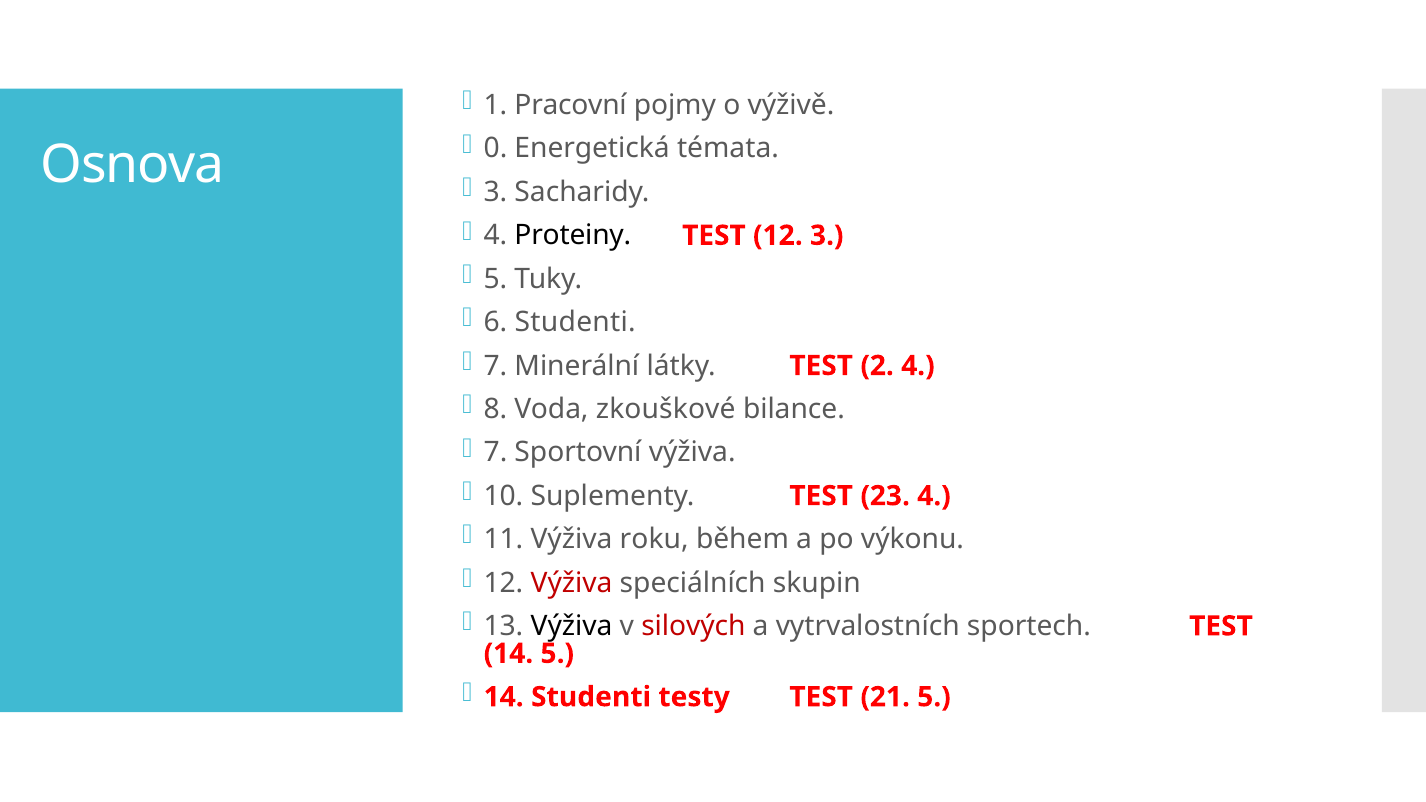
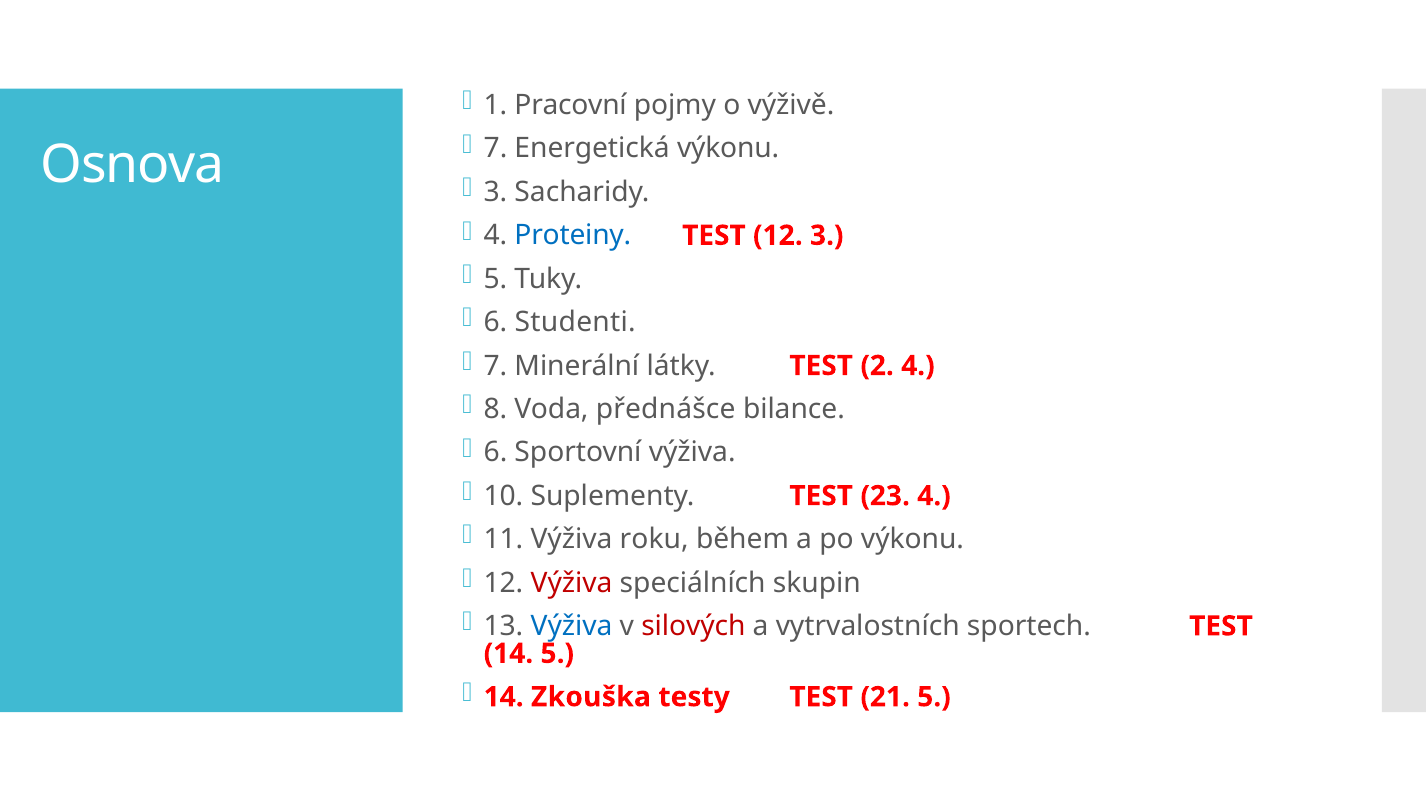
0 at (495, 149): 0 -> 7
Energetická témata: témata -> výkonu
Proteiny colour: black -> blue
zkouškové: zkouškové -> přednášce
7 at (495, 453): 7 -> 6
Výživa at (572, 626) colour: black -> blue
14 Studenti: Studenti -> Zkouška
